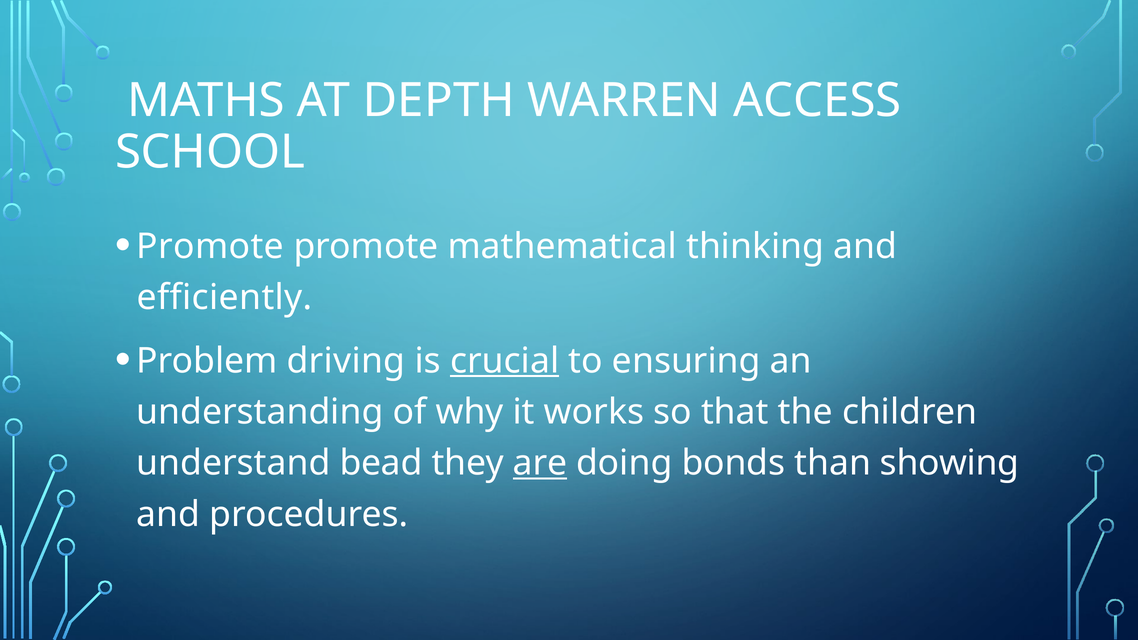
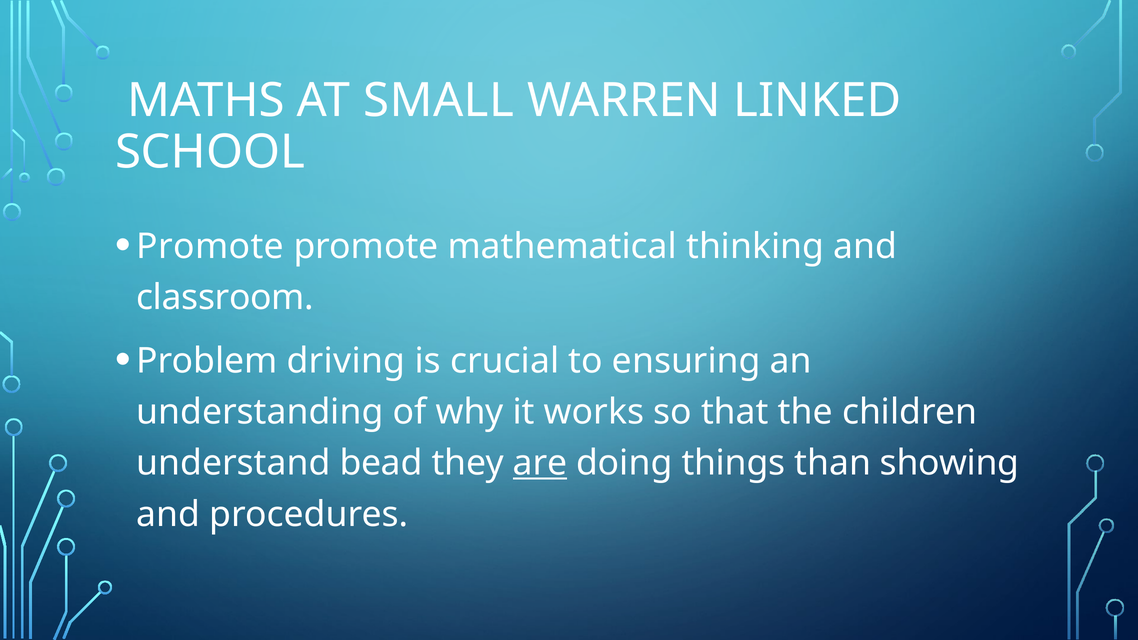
DEPTH: DEPTH -> SMALL
ACCESS: ACCESS -> LINKED
efficiently: efficiently -> classroom
crucial underline: present -> none
bonds: bonds -> things
